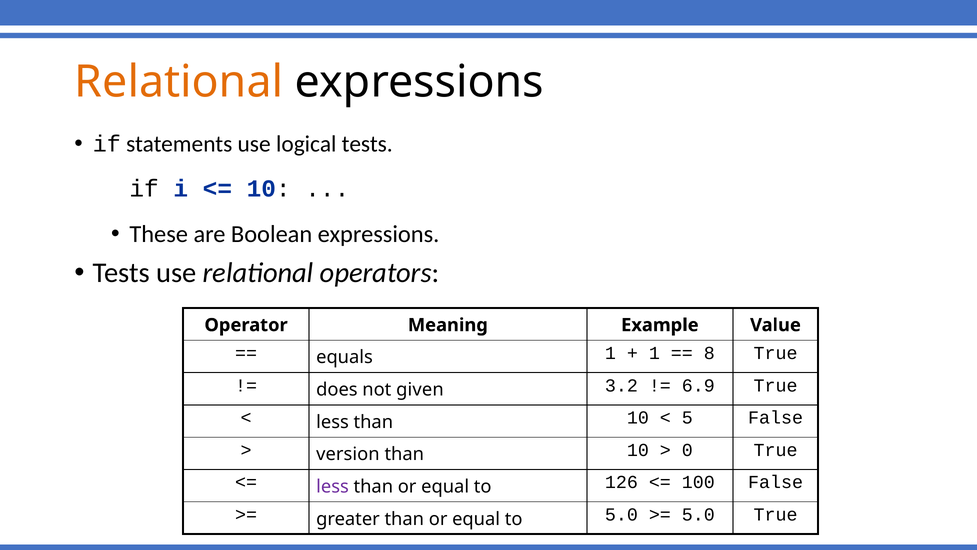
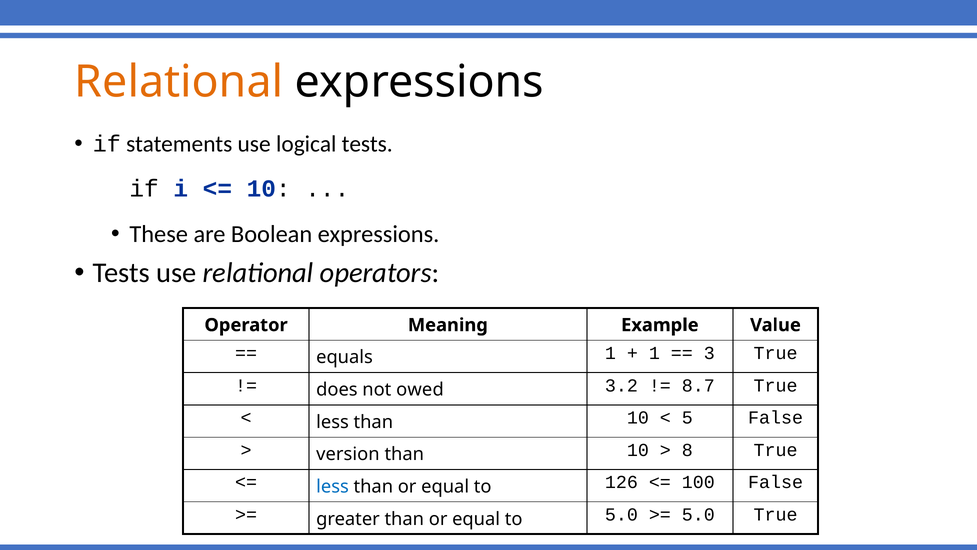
8: 8 -> 3
given: given -> owed
6.9: 6.9 -> 8.7
0: 0 -> 8
less at (333, 486) colour: purple -> blue
